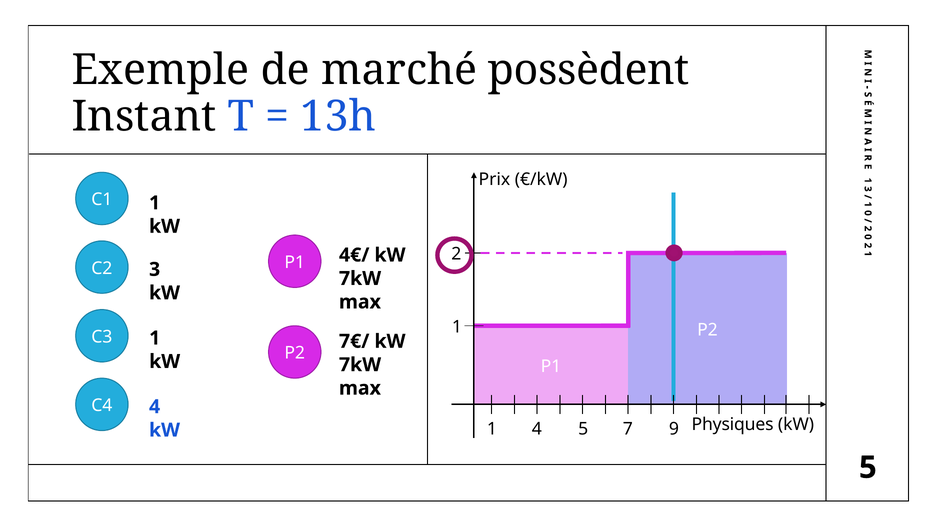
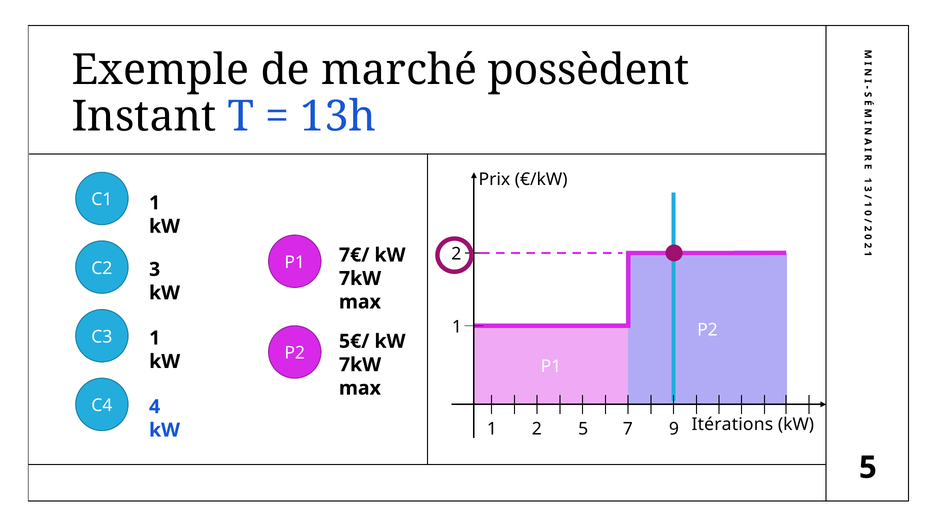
4€/: 4€/ -> 7€/
7€/: 7€/ -> 5€/
Physiques: Physiques -> Itérations
4 at (537, 429): 4 -> 2
